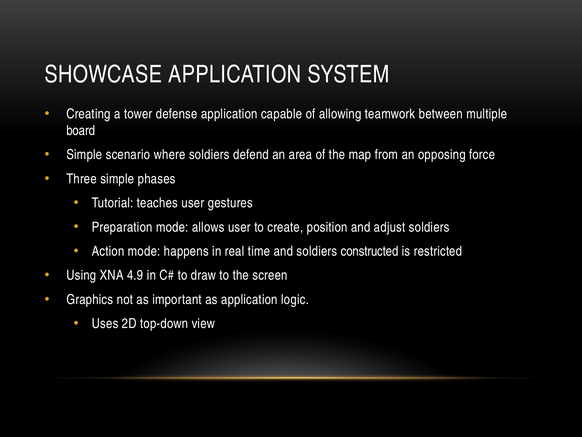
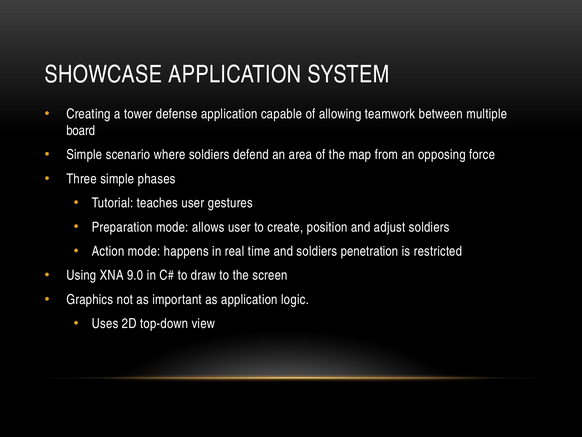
constructed: constructed -> penetration
4.9: 4.9 -> 9.0
